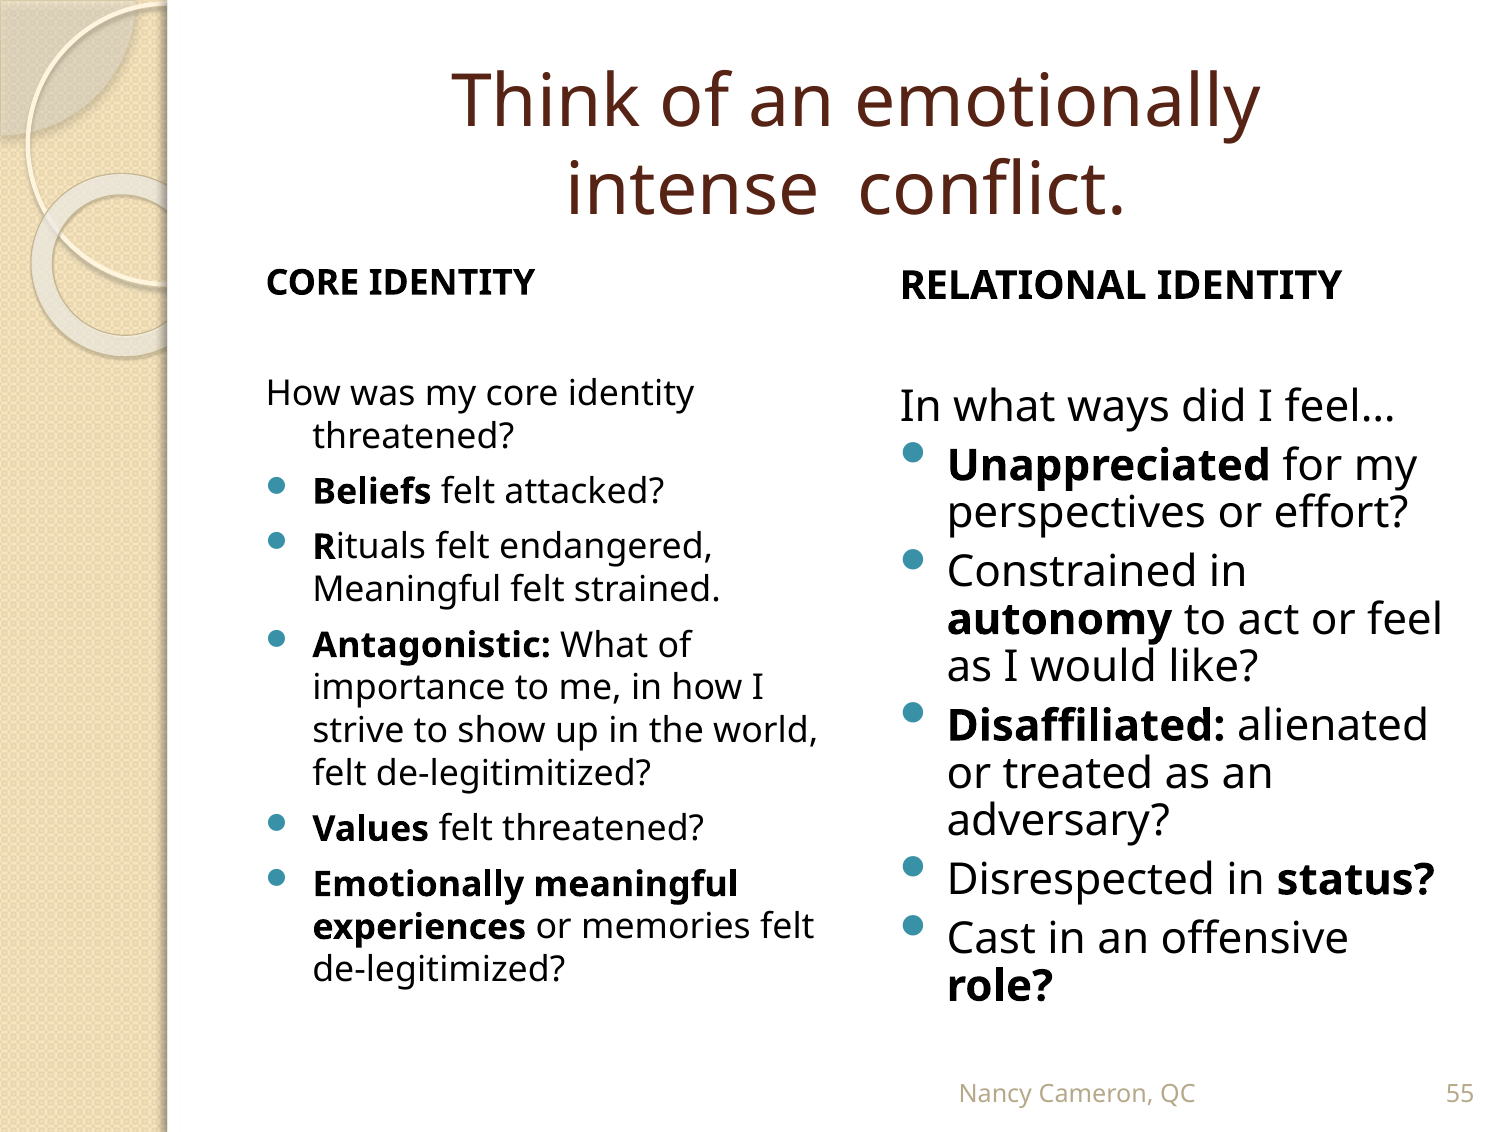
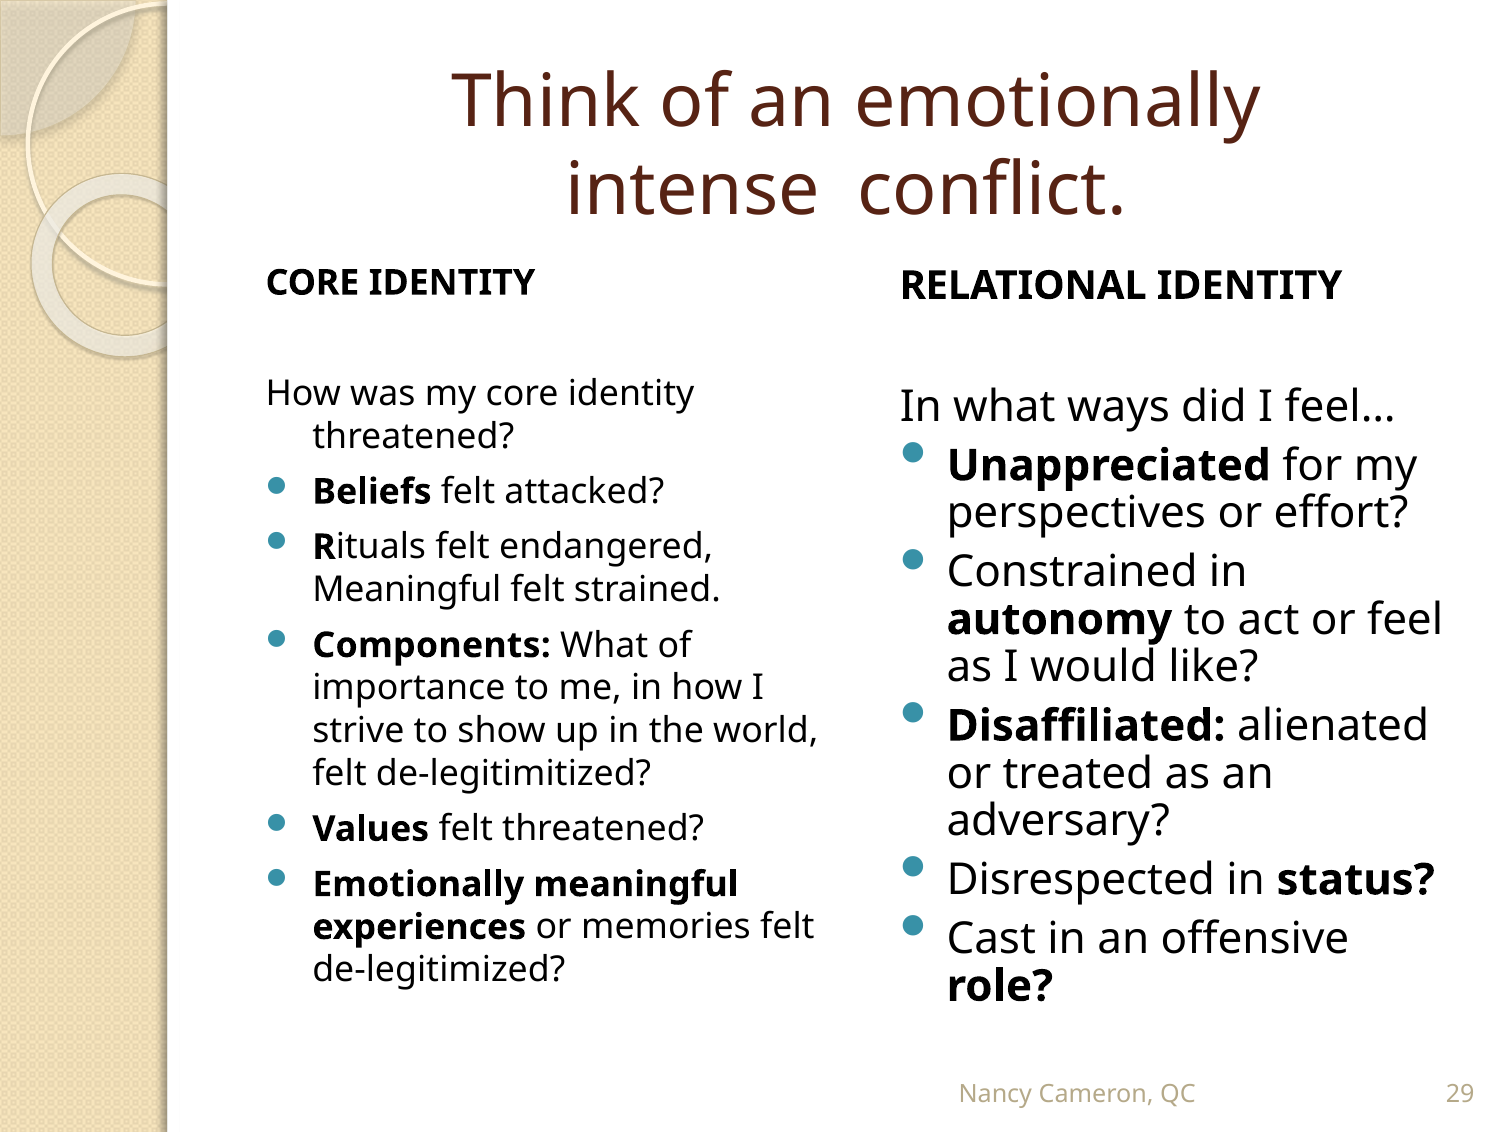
Antagonistic: Antagonistic -> Components
55: 55 -> 29
